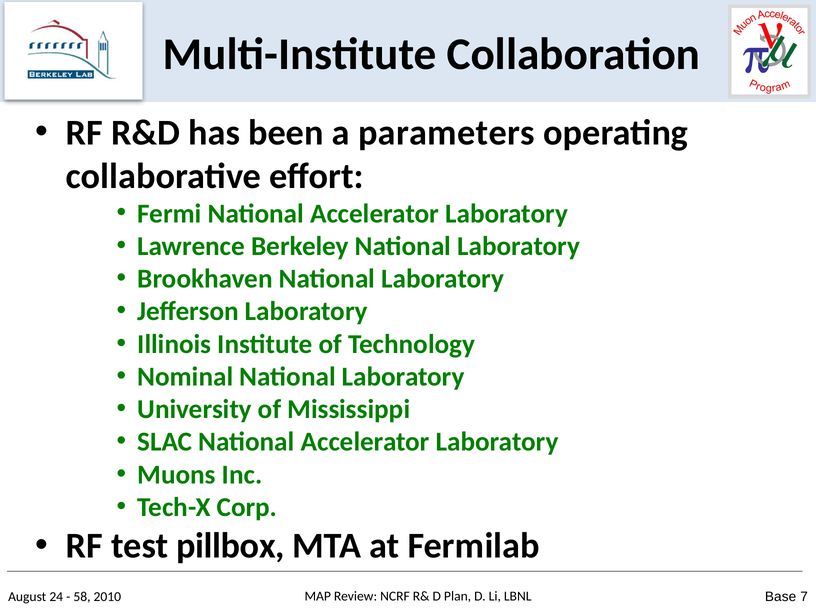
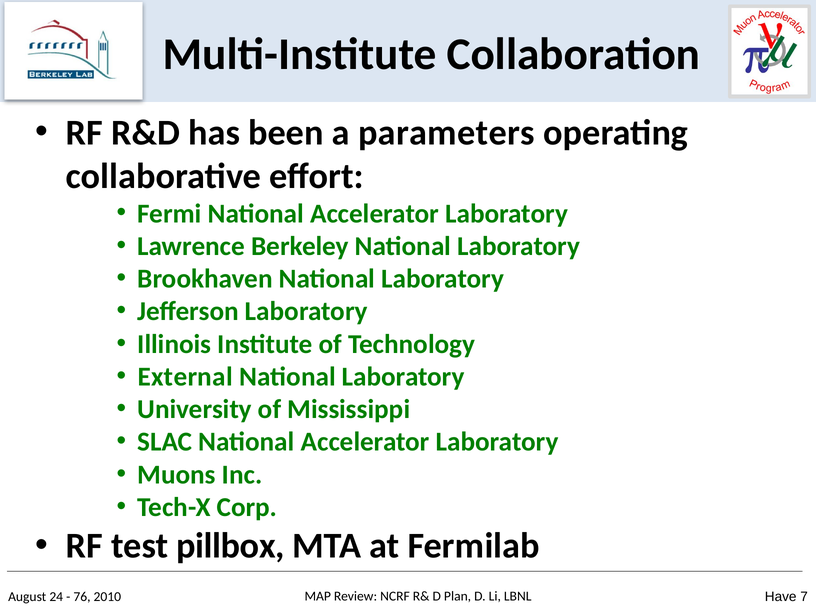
Nominal: Nominal -> External
58: 58 -> 76
Base: Base -> Have
